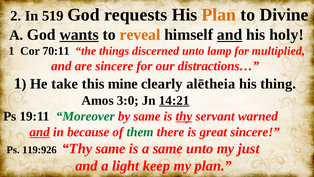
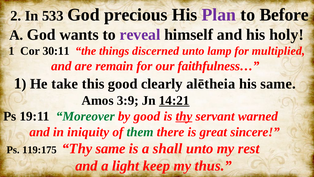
519: 519 -> 533
requests: requests -> precious
Plan at (219, 15) colour: orange -> purple
Divine: Divine -> Before
wants underline: present -> none
reveal colour: orange -> purple
and at (230, 35) underline: present -> none
70:11: 70:11 -> 30:11
are sincere: sincere -> remain
distractions…: distractions… -> faithfulness…
this mine: mine -> good
his thing: thing -> same
3:0: 3:0 -> 3:9
by same: same -> good
and at (40, 132) underline: present -> none
because: because -> iniquity
119:926: 119:926 -> 119:175
a same: same -> shall
just: just -> rest
my plan: plan -> thus
